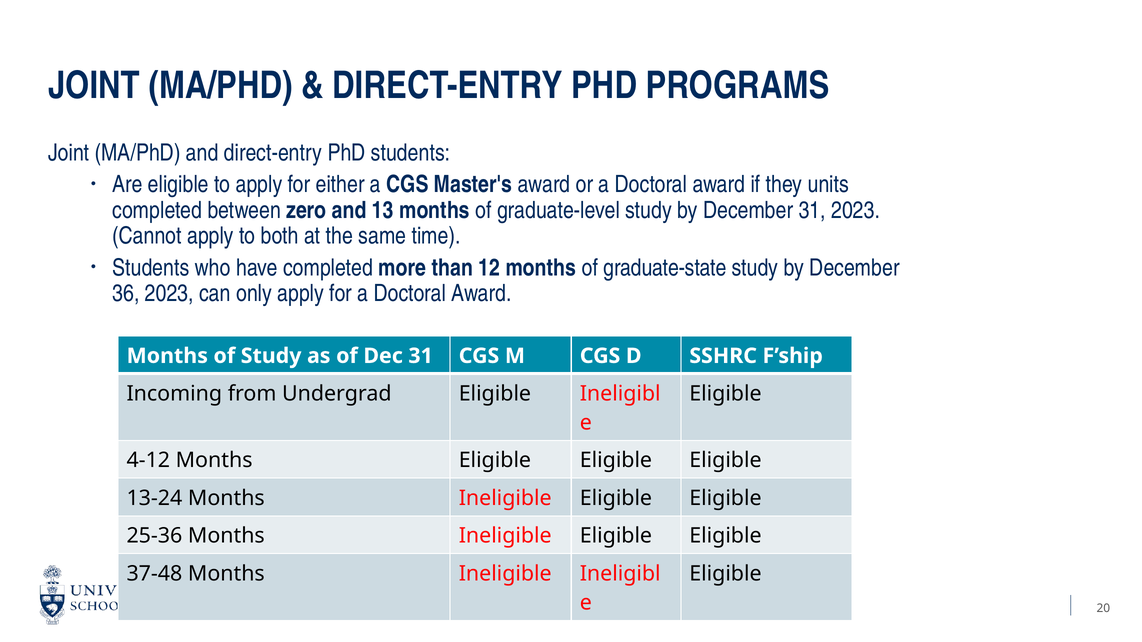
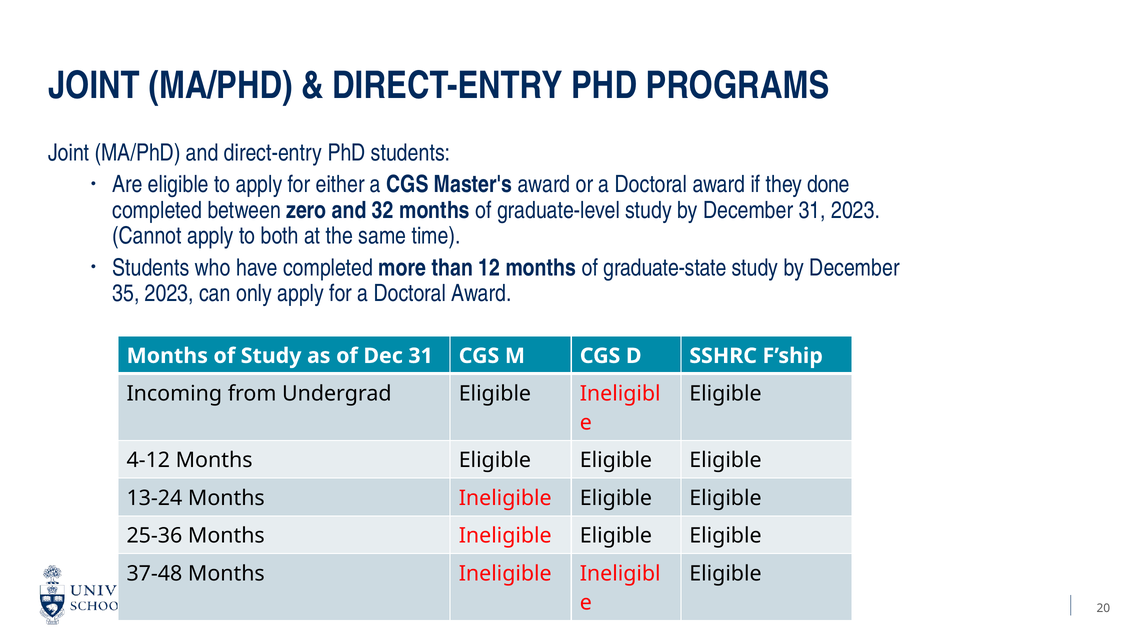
units: units -> done
13: 13 -> 32
36: 36 -> 35
